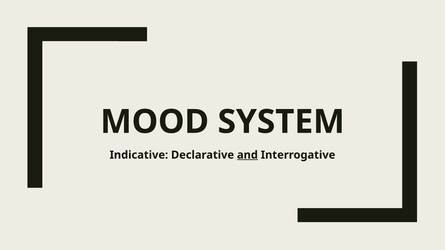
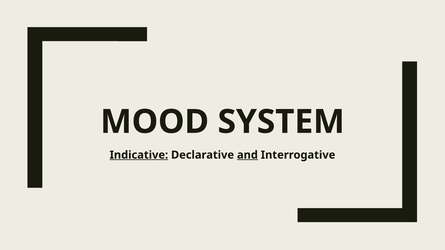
Indicative underline: none -> present
